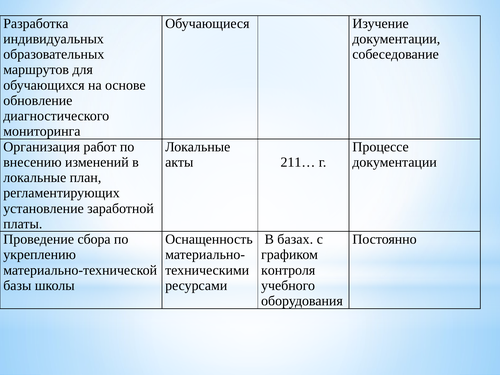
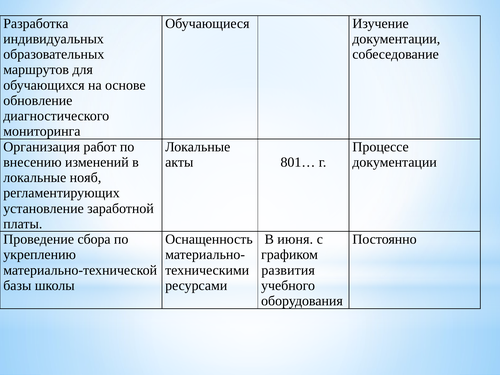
211…: 211… -> 801…
план: план -> нояб
базах: базах -> июня
контроля: контроля -> развития
